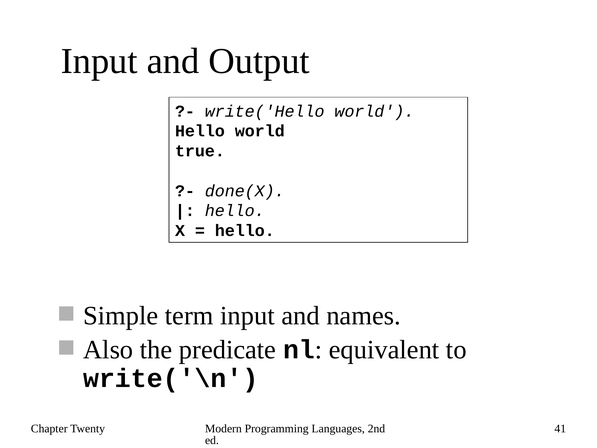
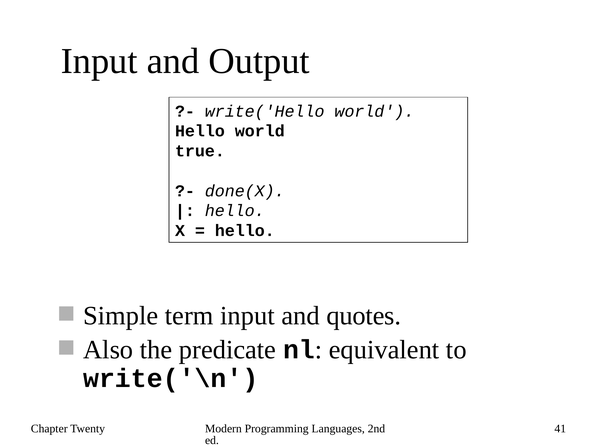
names: names -> quotes
